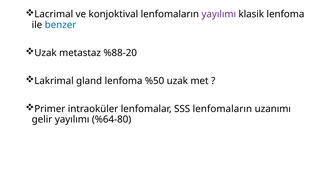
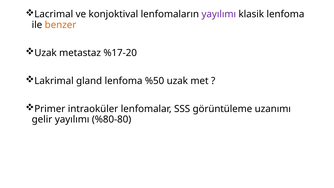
benzer colour: blue -> orange
%88-20: %88-20 -> %17-20
SSS lenfomaların: lenfomaların -> görüntüleme
%64-80: %64-80 -> %80-80
